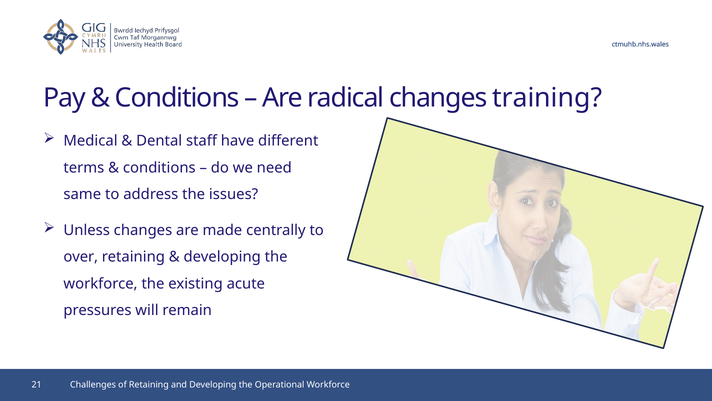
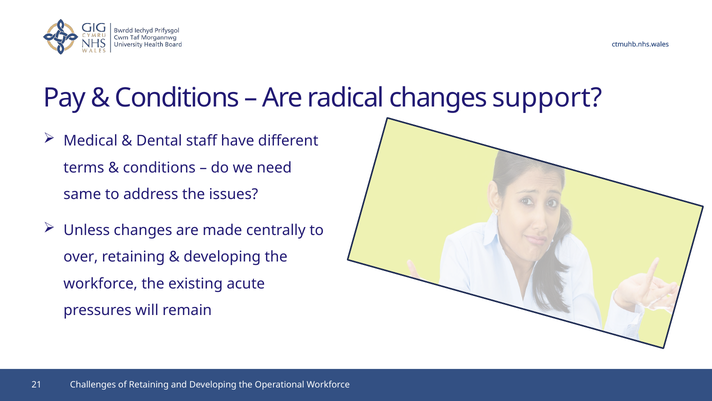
training: training -> support
